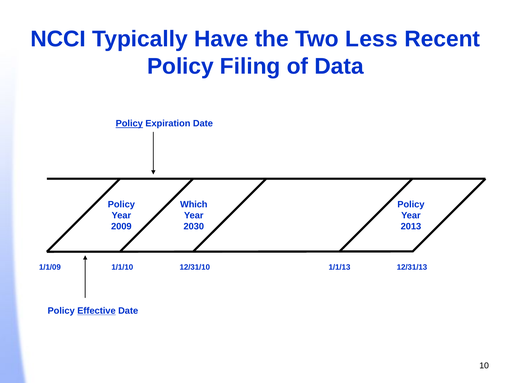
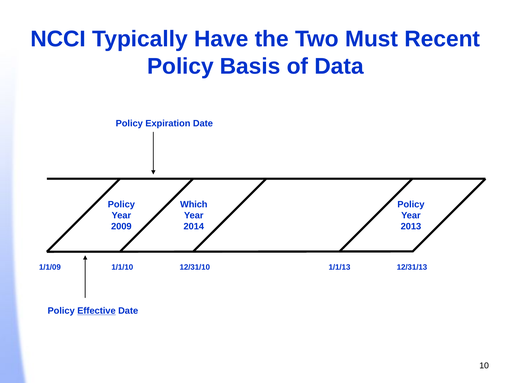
Less: Less -> Must
Filing: Filing -> Basis
Policy at (129, 124) underline: present -> none
2030: 2030 -> 2014
